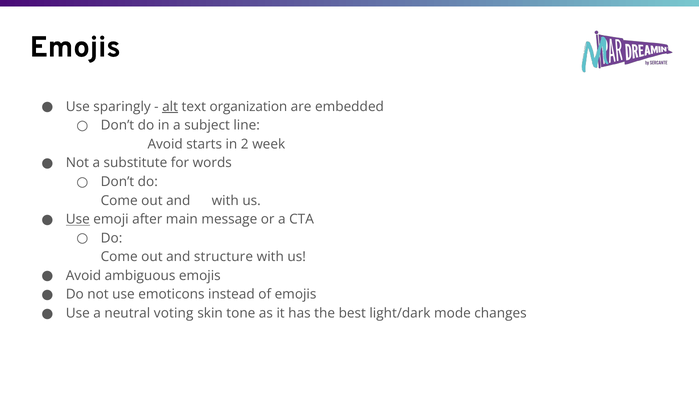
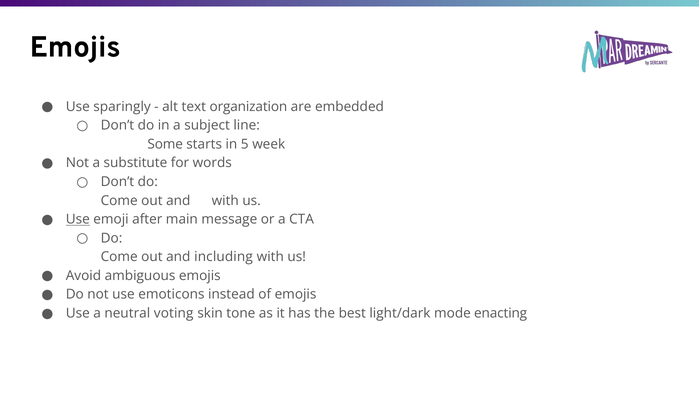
alt underline: present -> none
Avoid at (165, 144): Avoid -> Some
2: 2 -> 5
structure: structure -> including
changes: changes -> enacting
